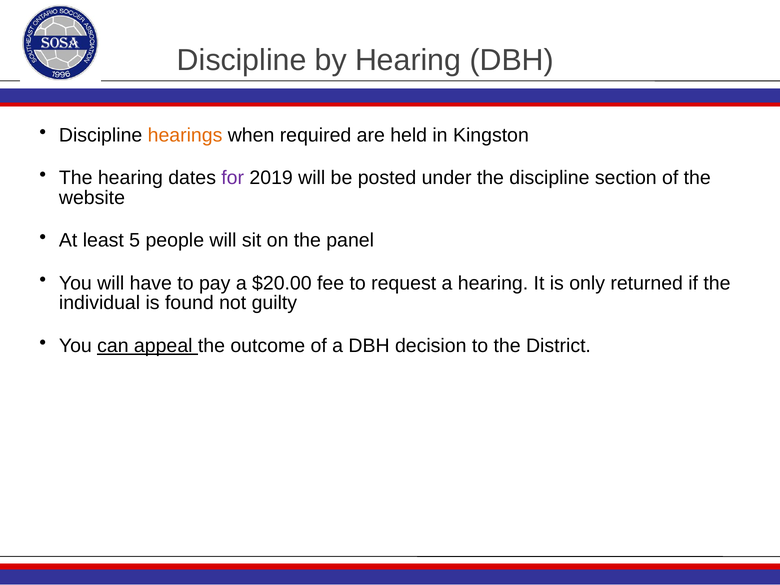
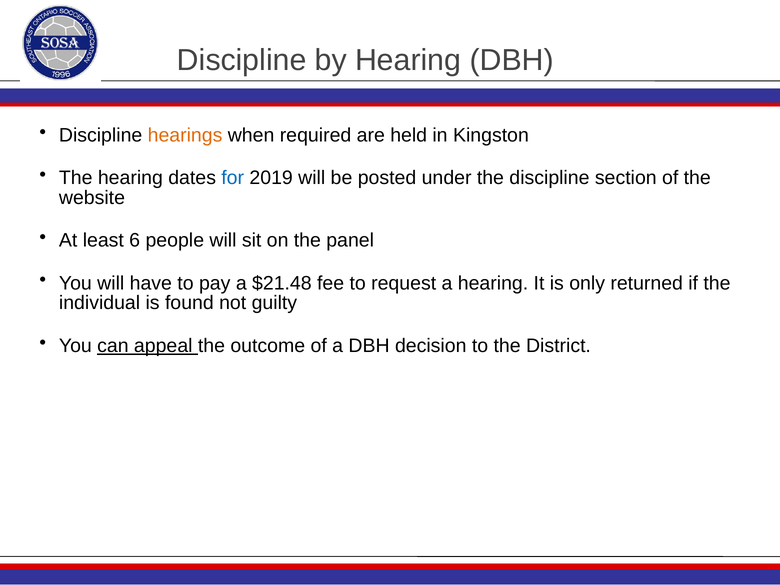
for colour: purple -> blue
5: 5 -> 6
$20.00: $20.00 -> $21.48
